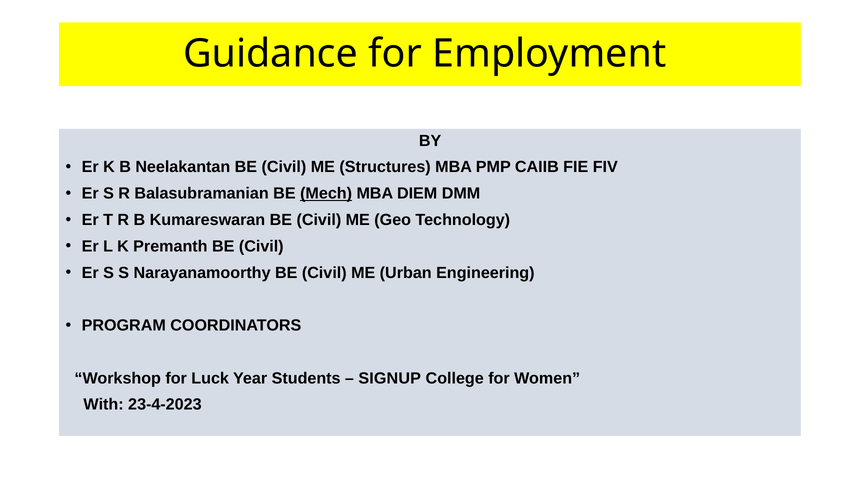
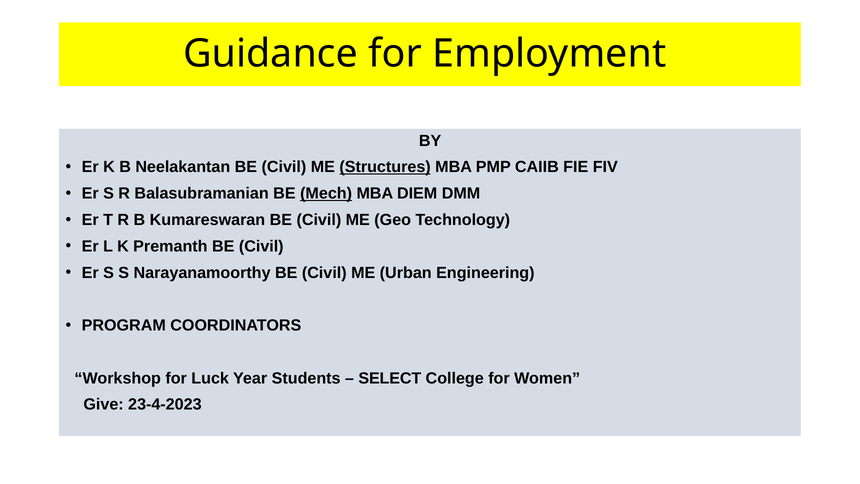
Structures underline: none -> present
SIGNUP: SIGNUP -> SELECT
With: With -> Give
